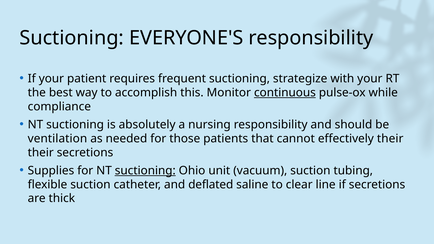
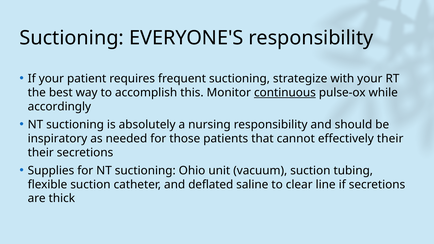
compliance: compliance -> accordingly
ventilation: ventilation -> inspiratory
suctioning at (145, 171) underline: present -> none
